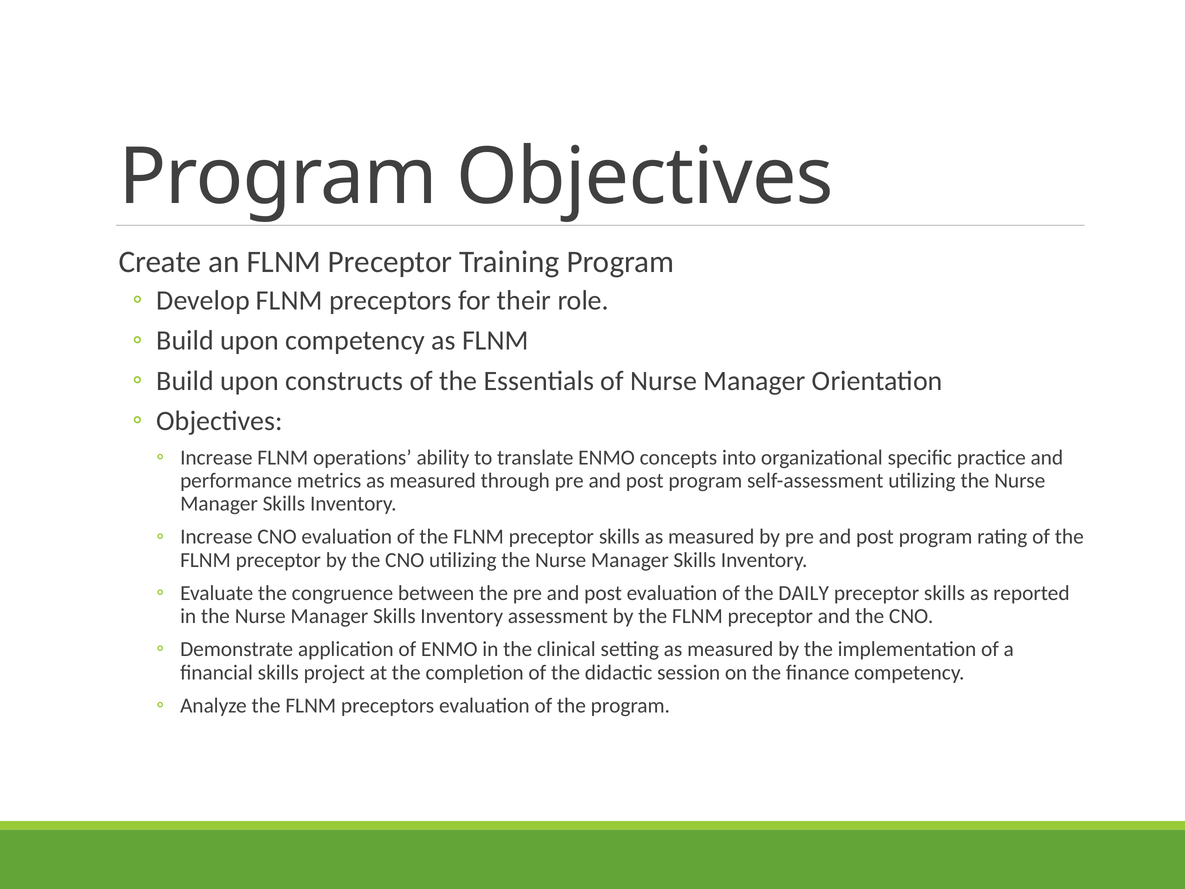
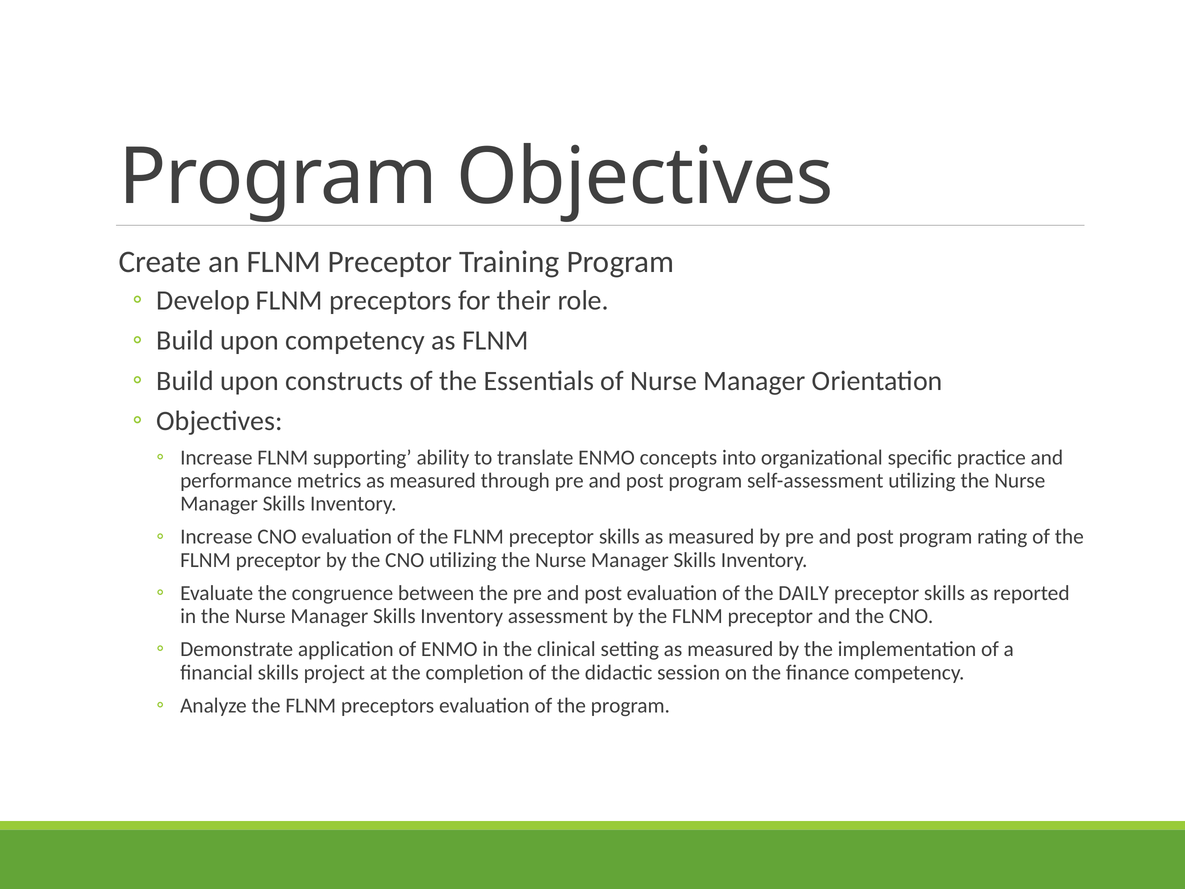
operations: operations -> supporting
